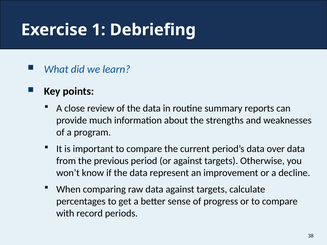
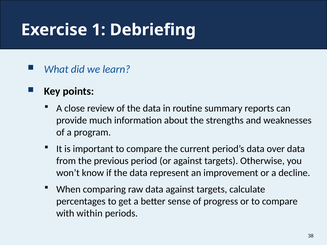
record: record -> within
